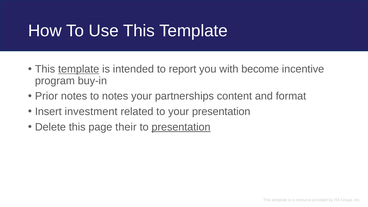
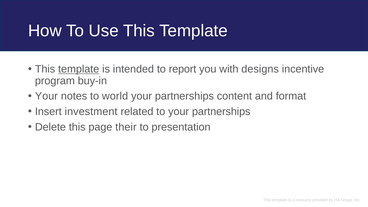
become: become -> designs
Prior at (46, 96): Prior -> Your
to notes: notes -> world
to your presentation: presentation -> partnerships
presentation at (181, 127) underline: present -> none
